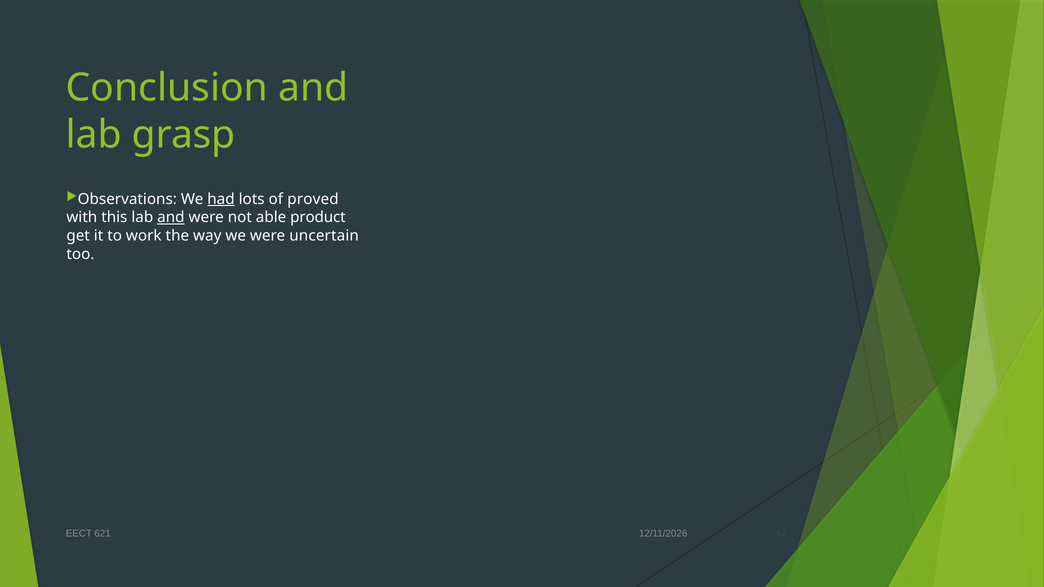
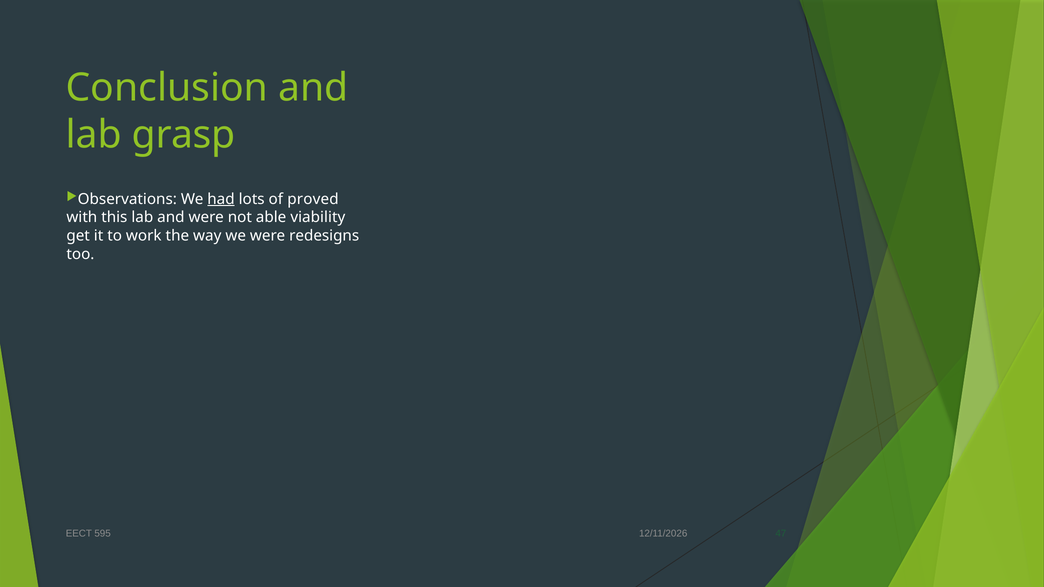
and at (171, 217) underline: present -> none
product: product -> viability
uncertain: uncertain -> redesigns
621: 621 -> 595
